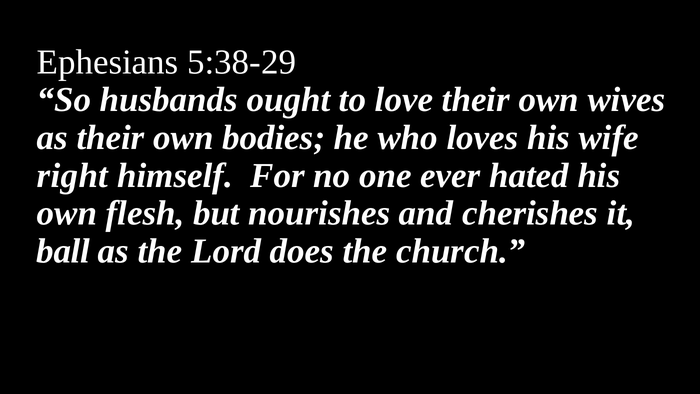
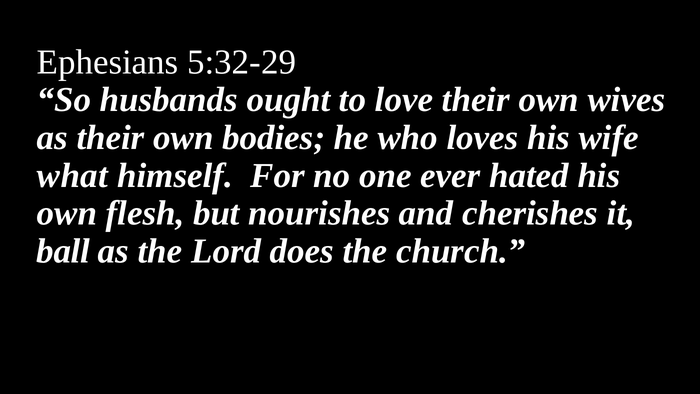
5:38-29: 5:38-29 -> 5:32-29
right: right -> what
